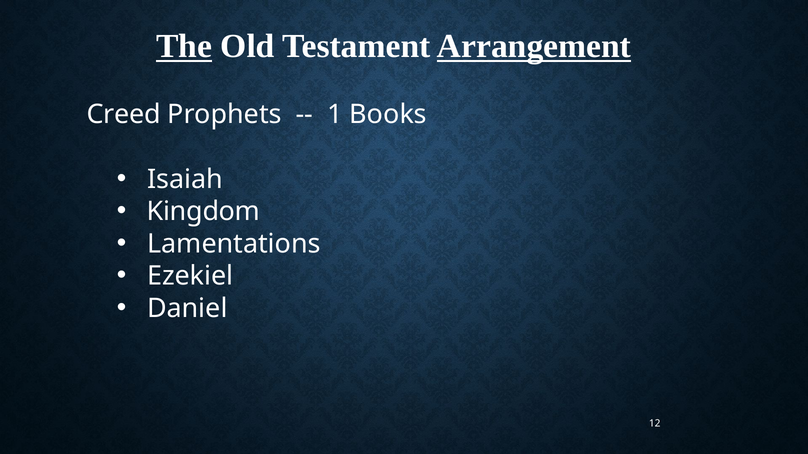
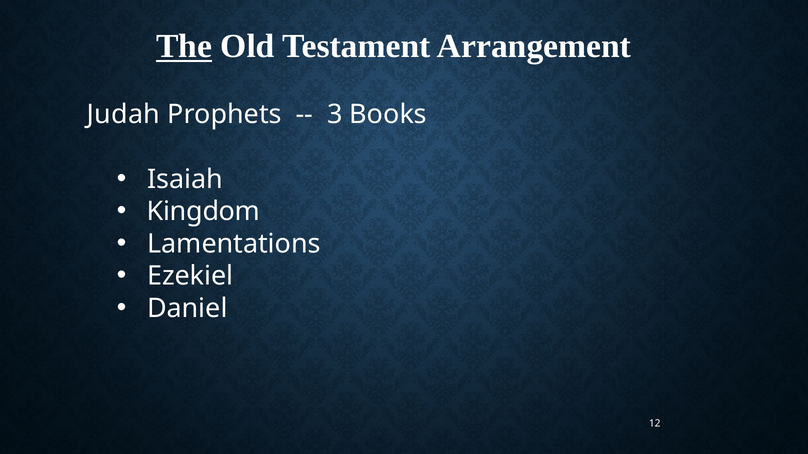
Arrangement underline: present -> none
Creed: Creed -> Judah
1: 1 -> 3
